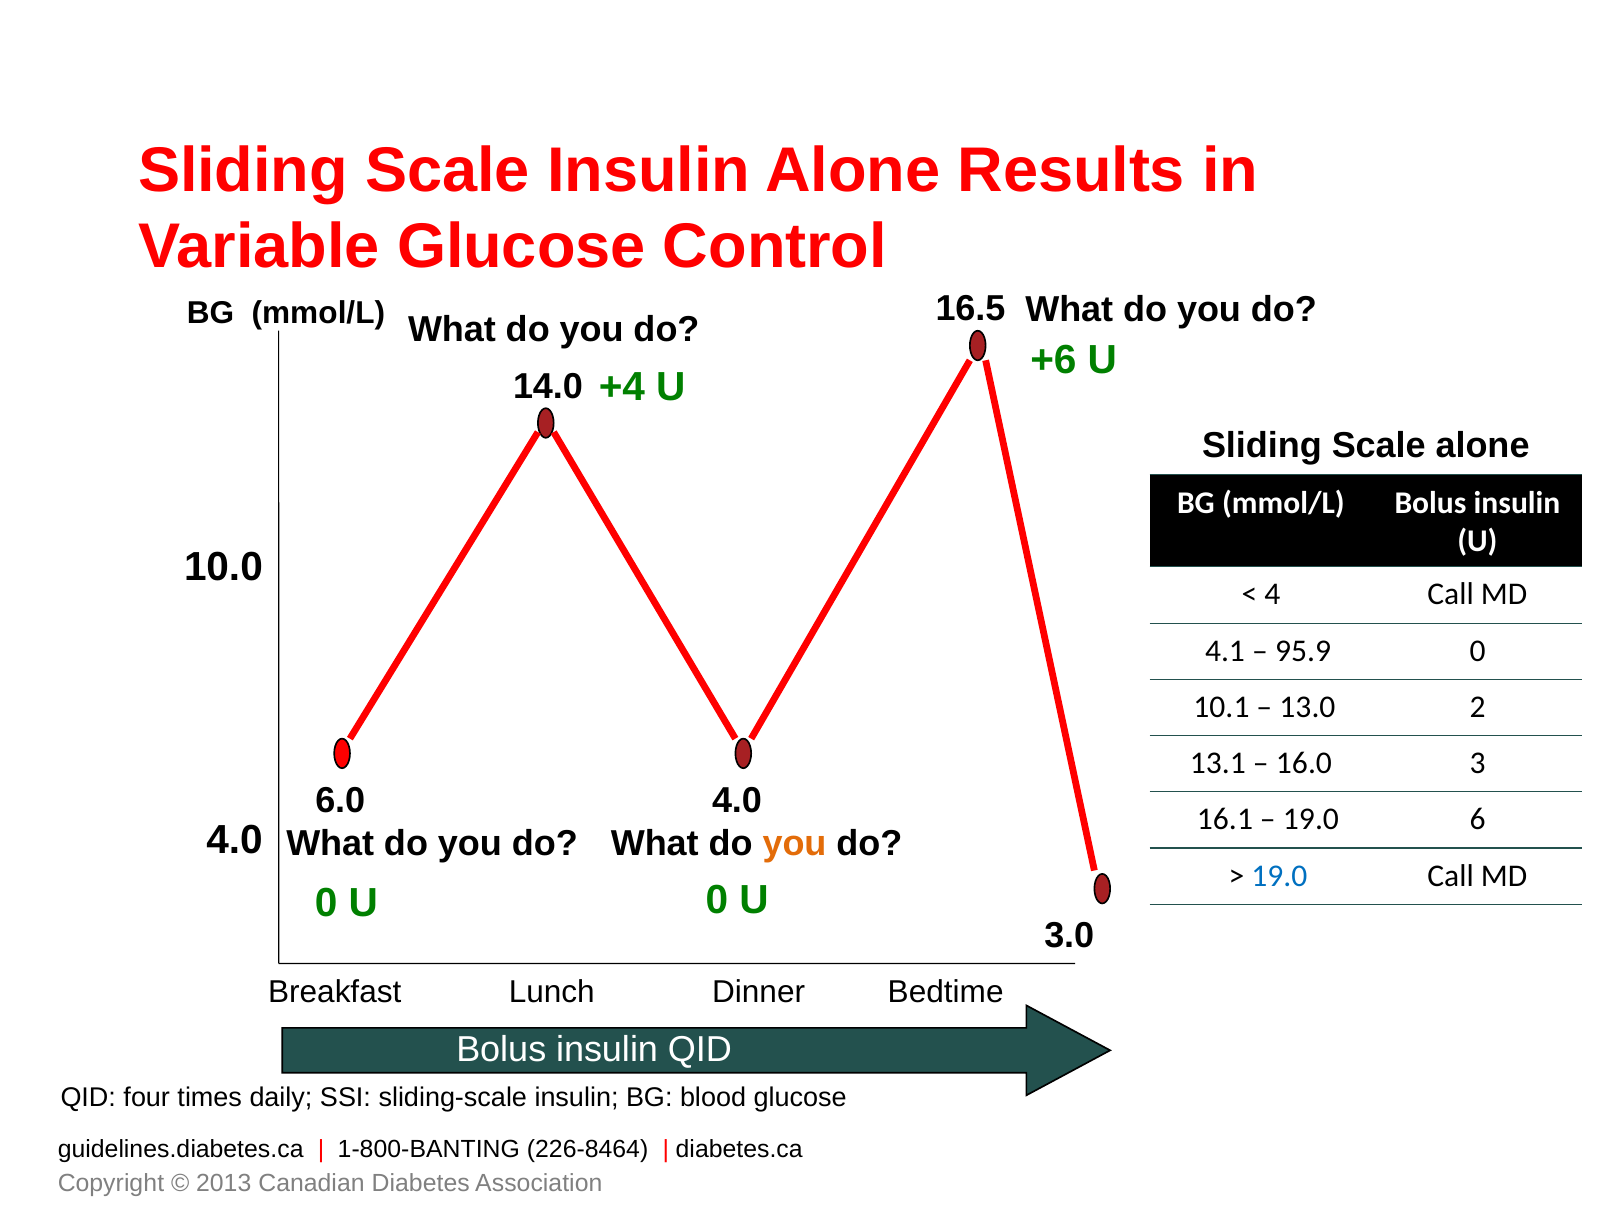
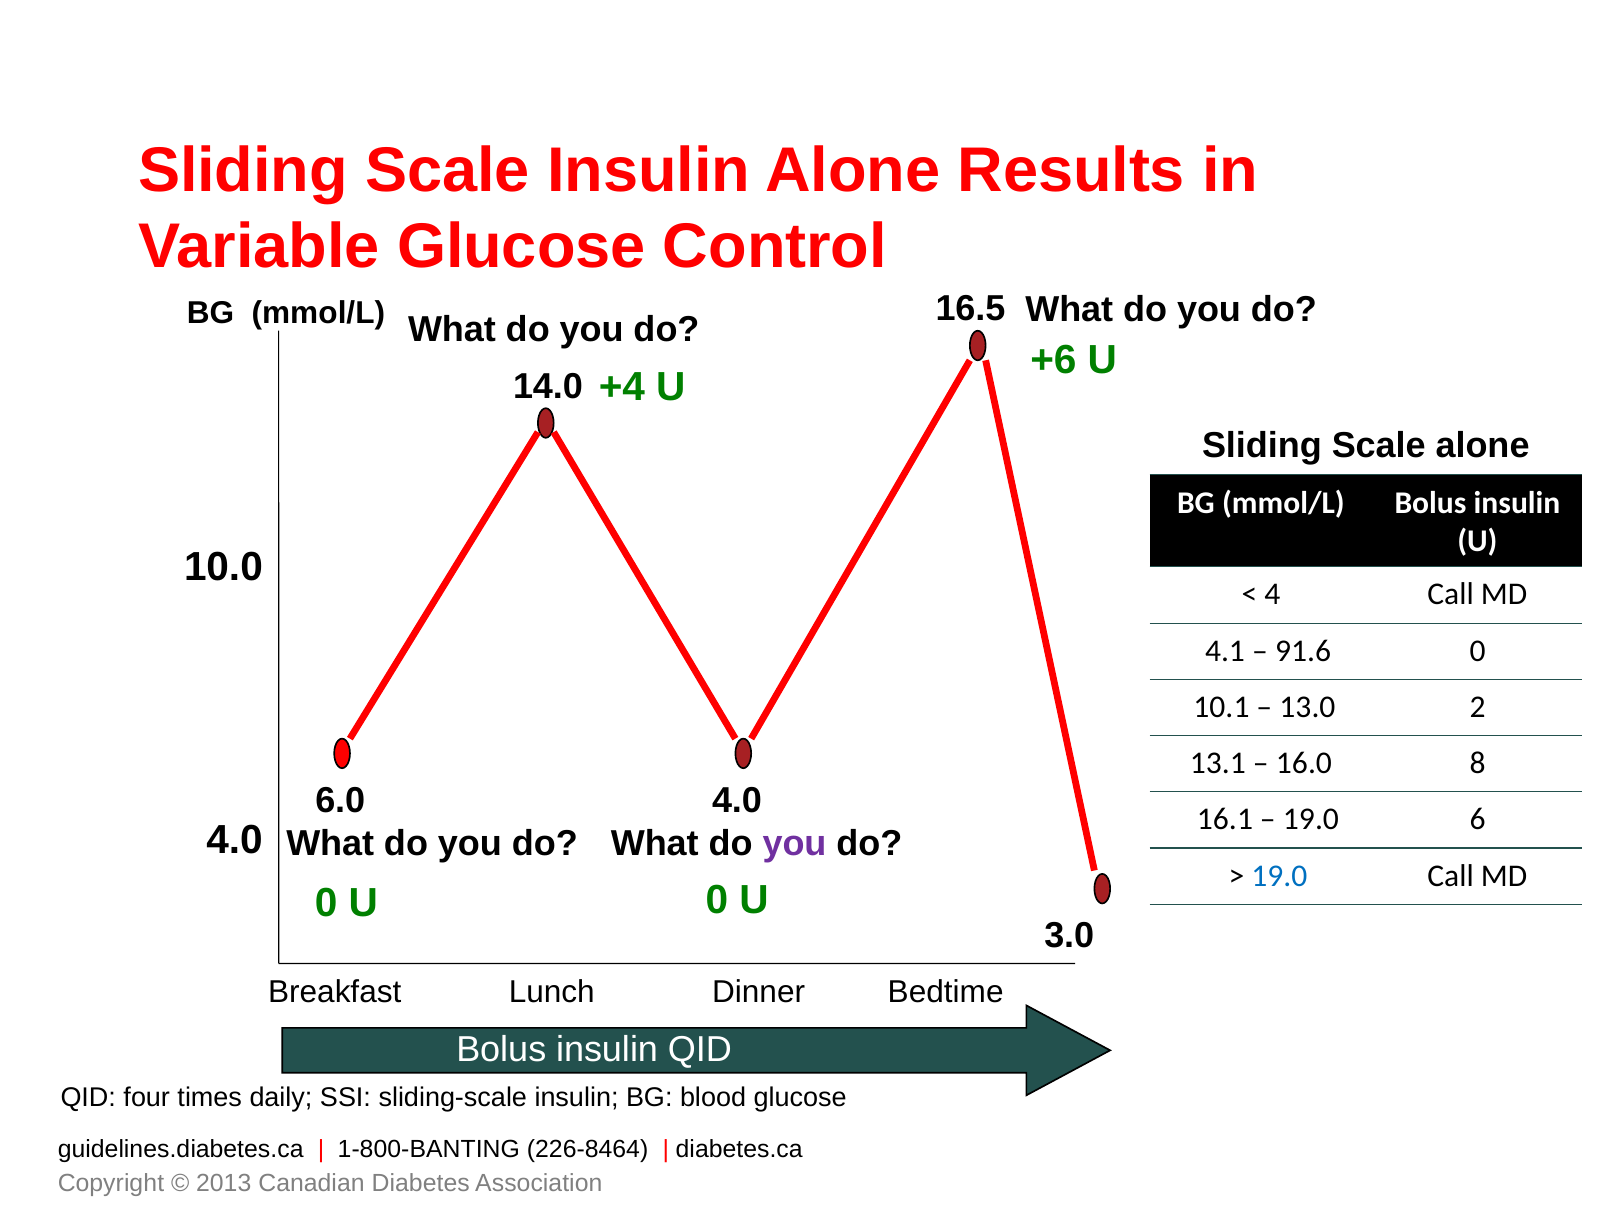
95.9: 95.9 -> 91.6
3: 3 -> 8
you at (794, 844) colour: orange -> purple
